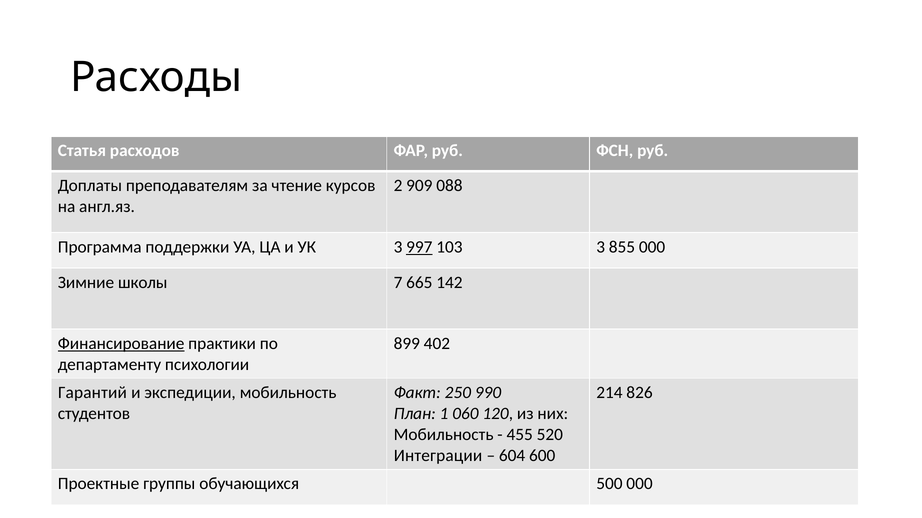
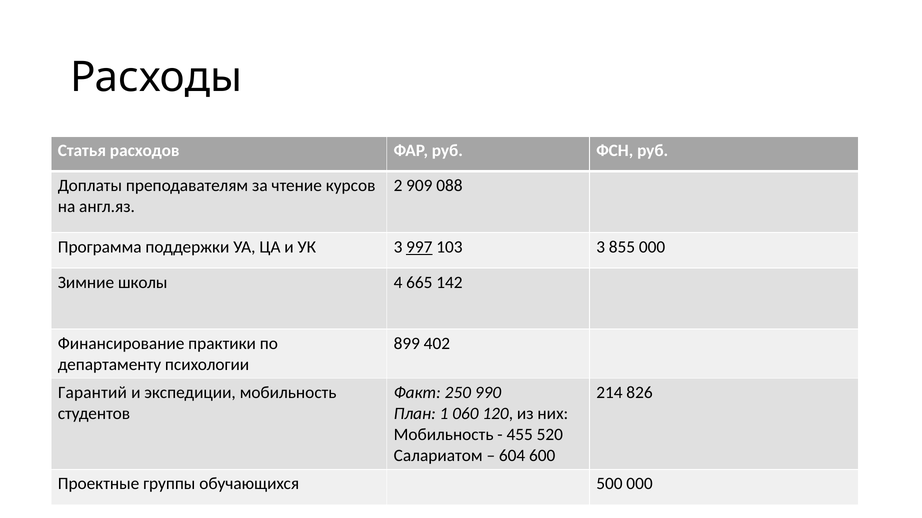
7: 7 -> 4
Финансирование underline: present -> none
Интеграции: Интеграции -> Салариатом
